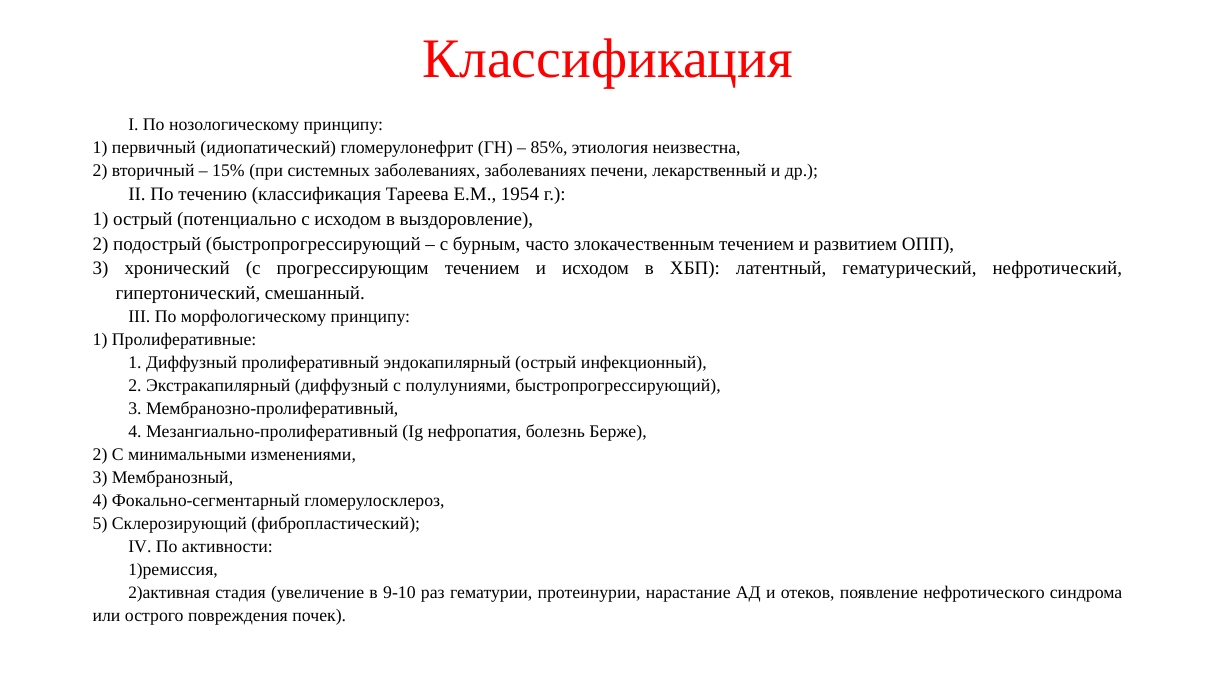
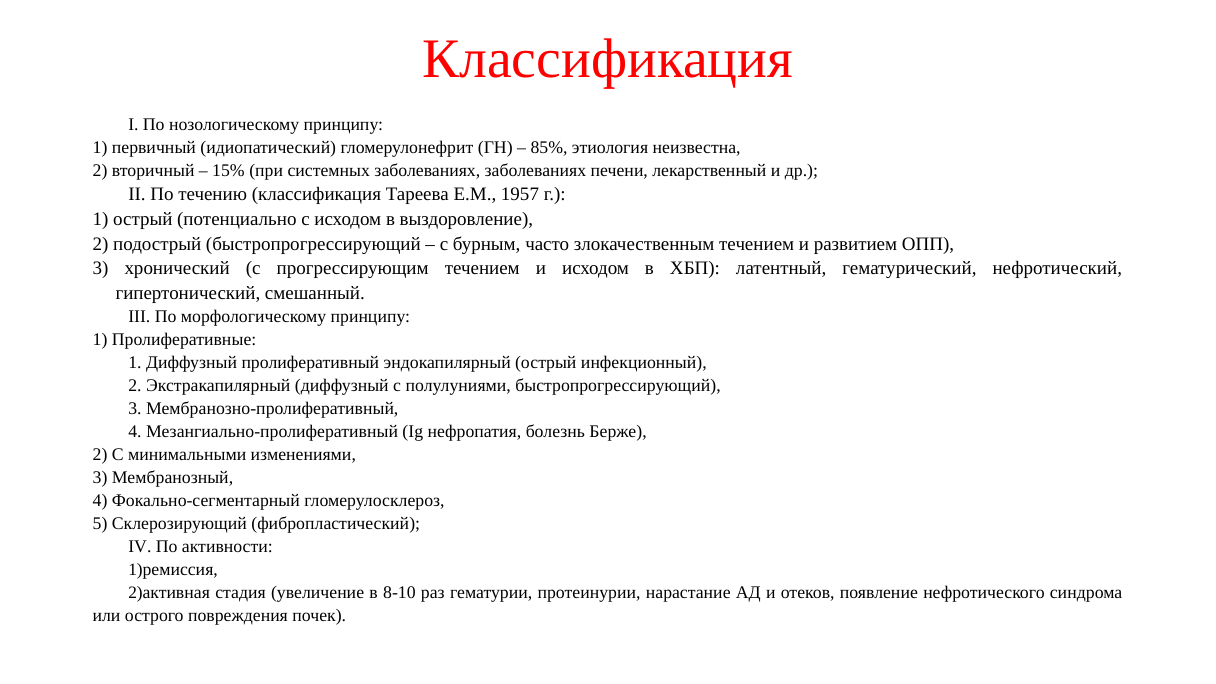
1954: 1954 -> 1957
9-10: 9-10 -> 8-10
